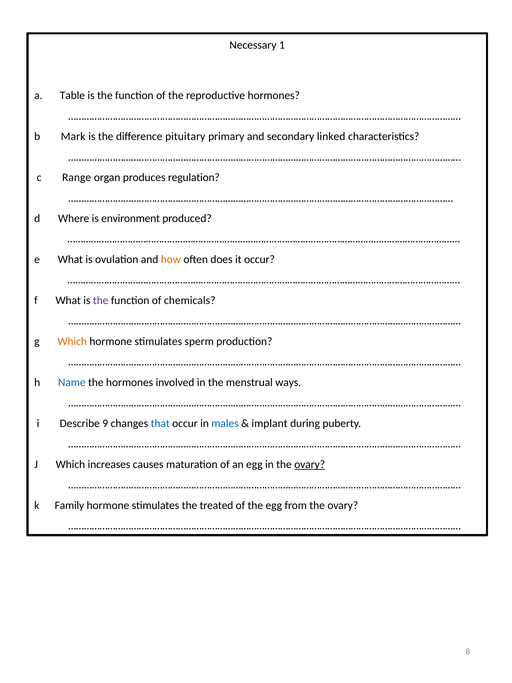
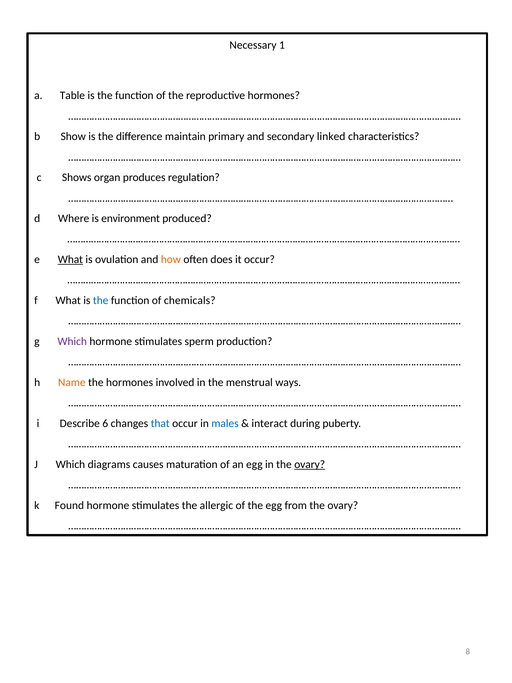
Mark: Mark -> Show
pituitary: pituitary -> maintain
Range: Range -> Shows
What at (70, 259) underline: none -> present
the at (101, 300) colour: purple -> blue
Which at (72, 341) colour: orange -> purple
Name colour: blue -> orange
9: 9 -> 6
implant: implant -> interact
increases: increases -> diagrams
Family: Family -> Found
treated: treated -> allergic
